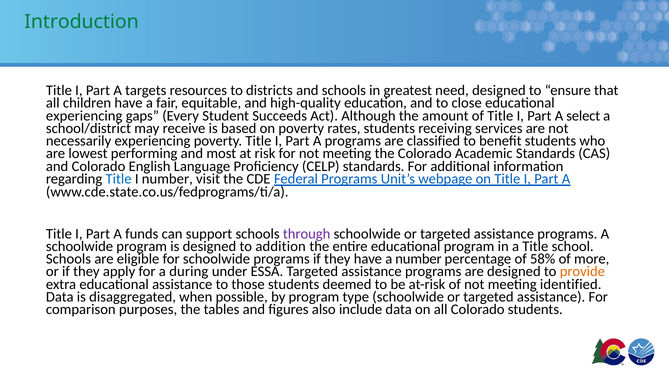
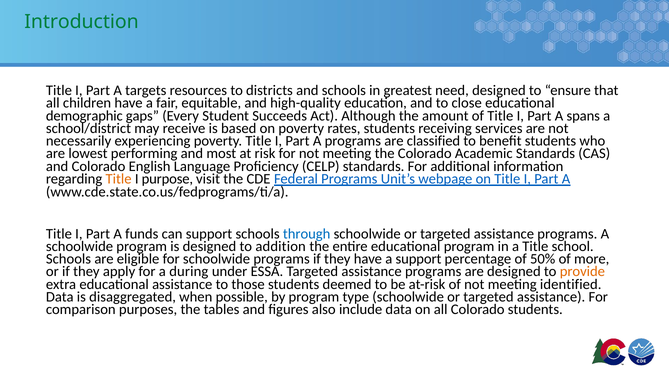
experiencing at (84, 116): experiencing -> demographic
select: select -> spans
Title at (119, 179) colour: blue -> orange
I number: number -> purpose
through colour: purple -> blue
a number: number -> support
58%: 58% -> 50%
